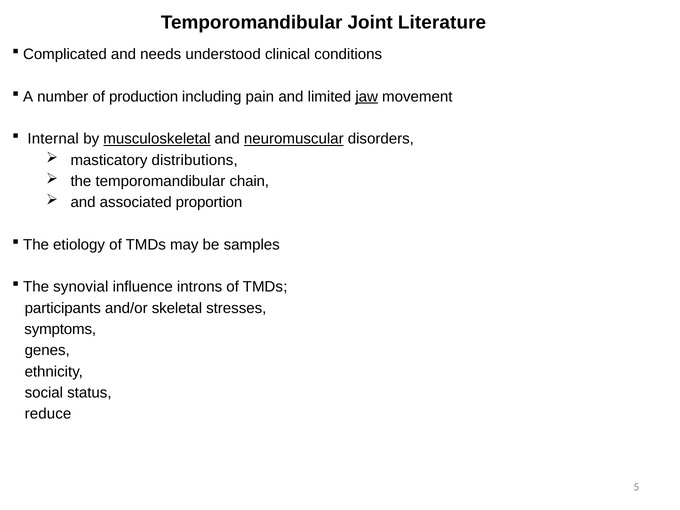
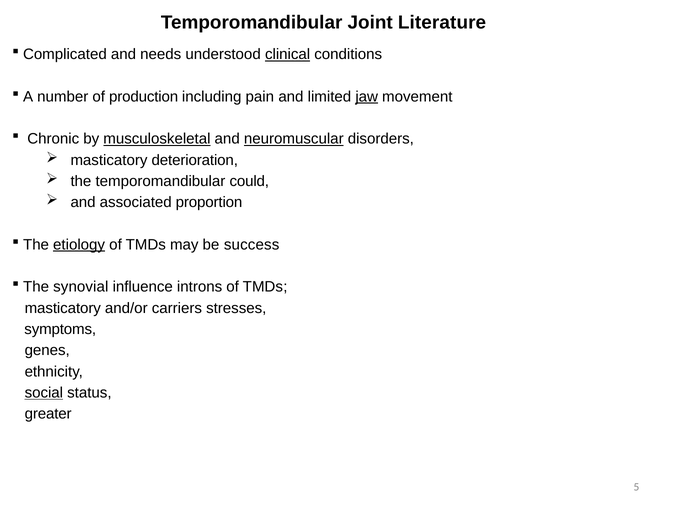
clinical underline: none -> present
Internal: Internal -> Chronic
distributions: distributions -> deterioration
chain: chain -> could
etiology underline: none -> present
samples: samples -> success
participants at (63, 308): participants -> masticatory
skeletal: skeletal -> carriers
social underline: none -> present
reduce: reduce -> greater
